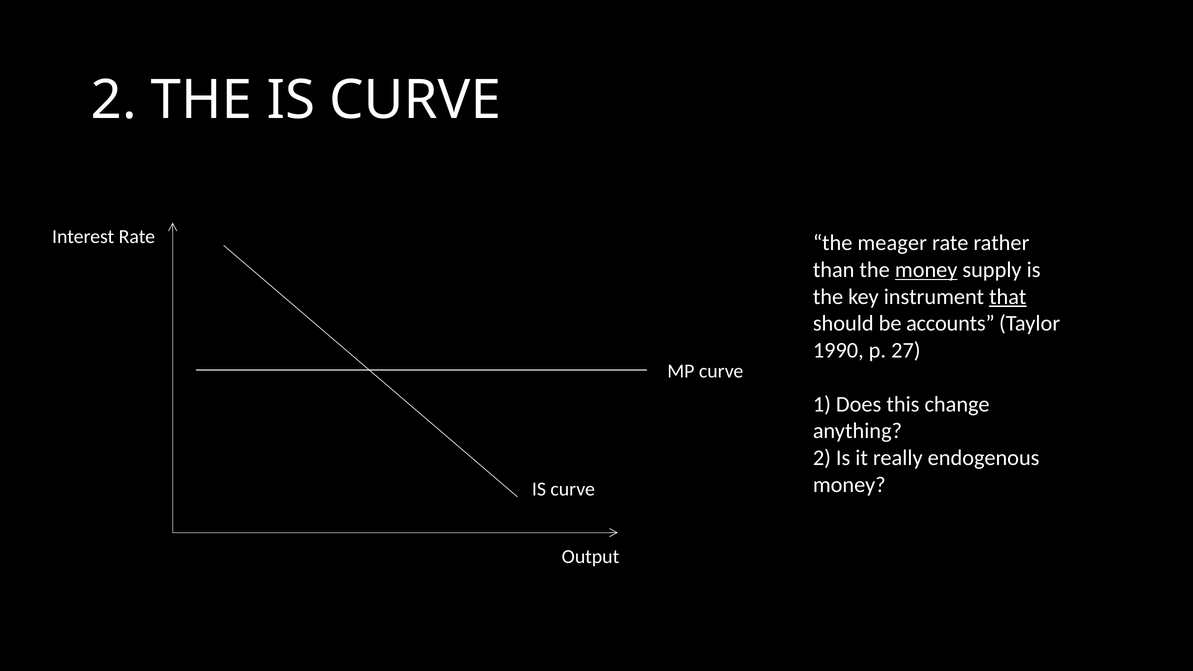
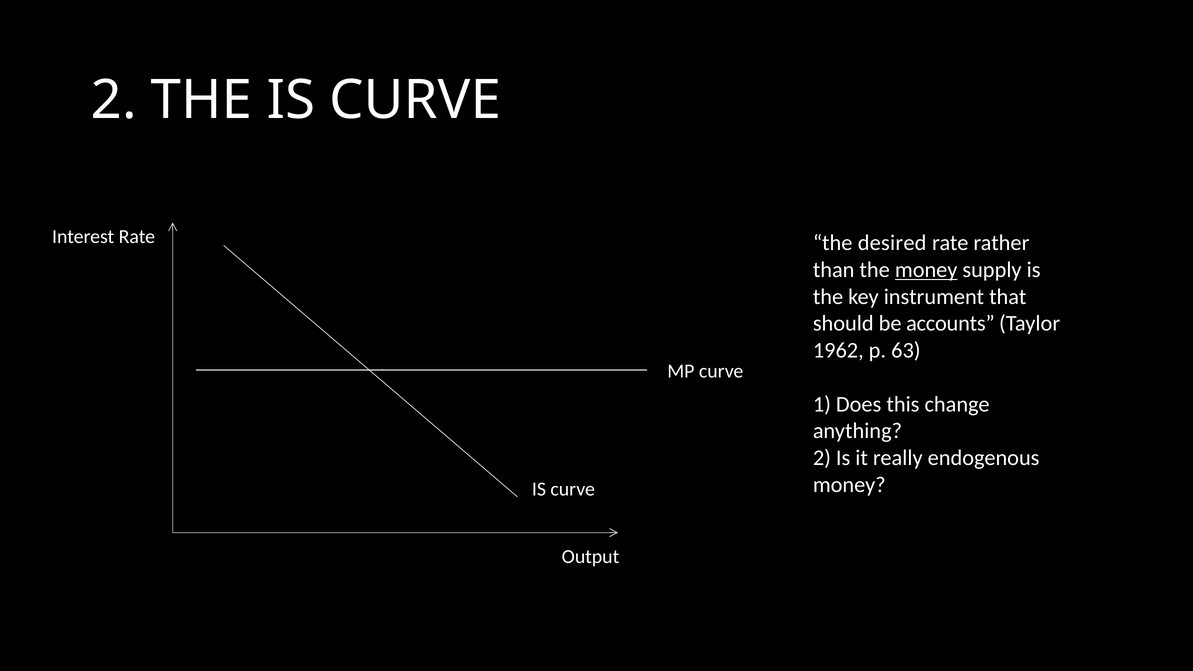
meager: meager -> desired
that underline: present -> none
1990: 1990 -> 1962
27: 27 -> 63
